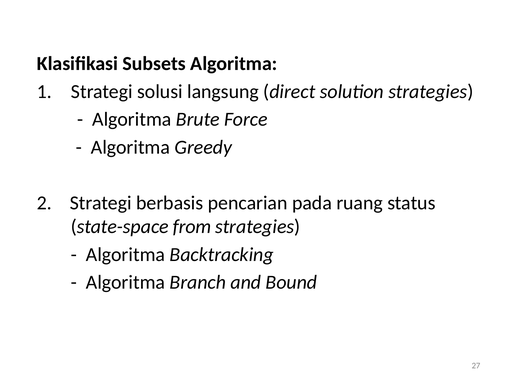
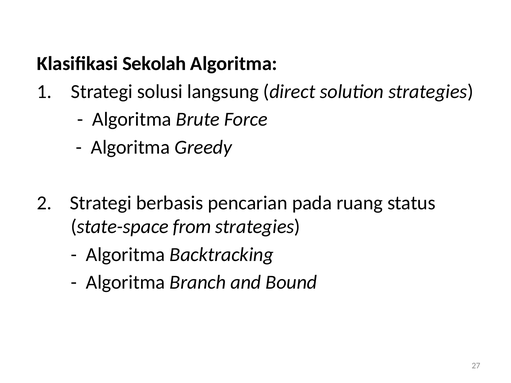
Subsets: Subsets -> Sekolah
